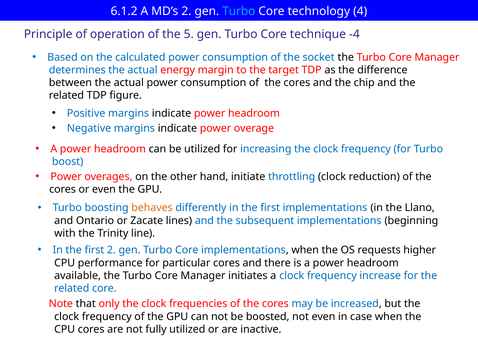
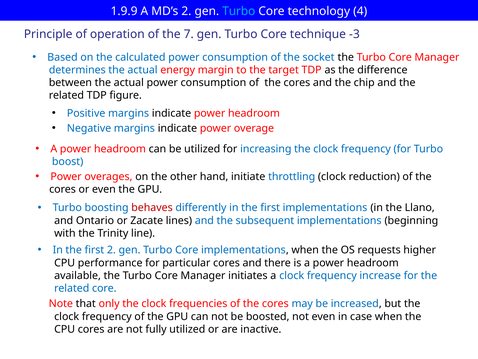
6.1.2: 6.1.2 -> 1.9.9
5: 5 -> 7
-4: -4 -> -3
behaves colour: orange -> red
